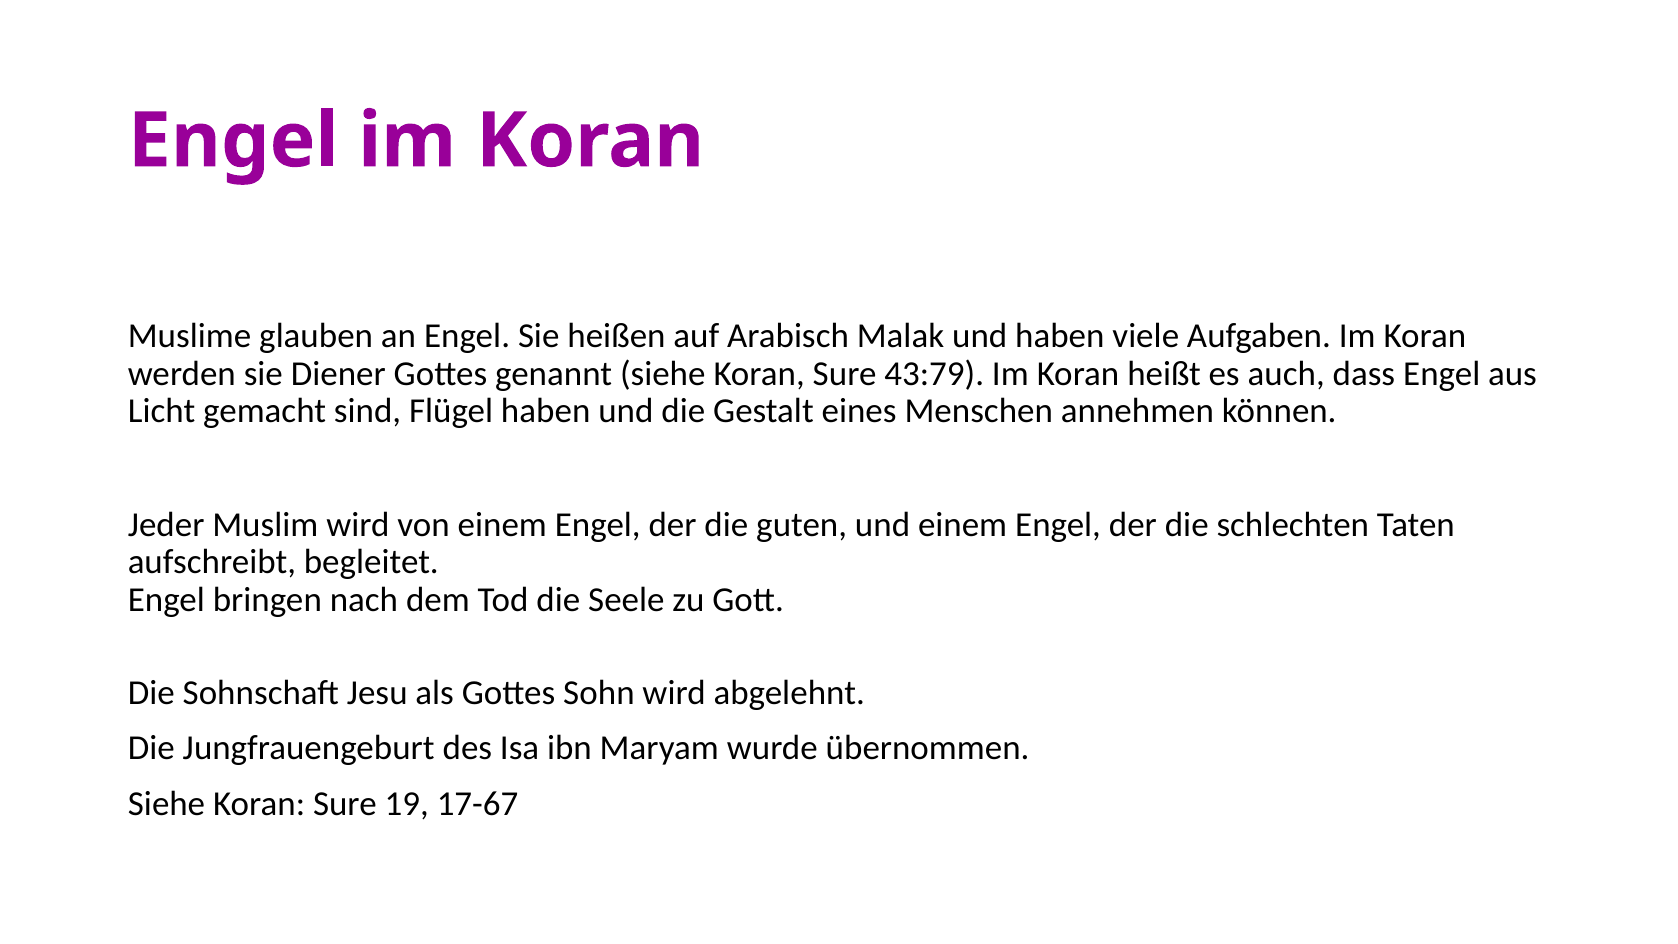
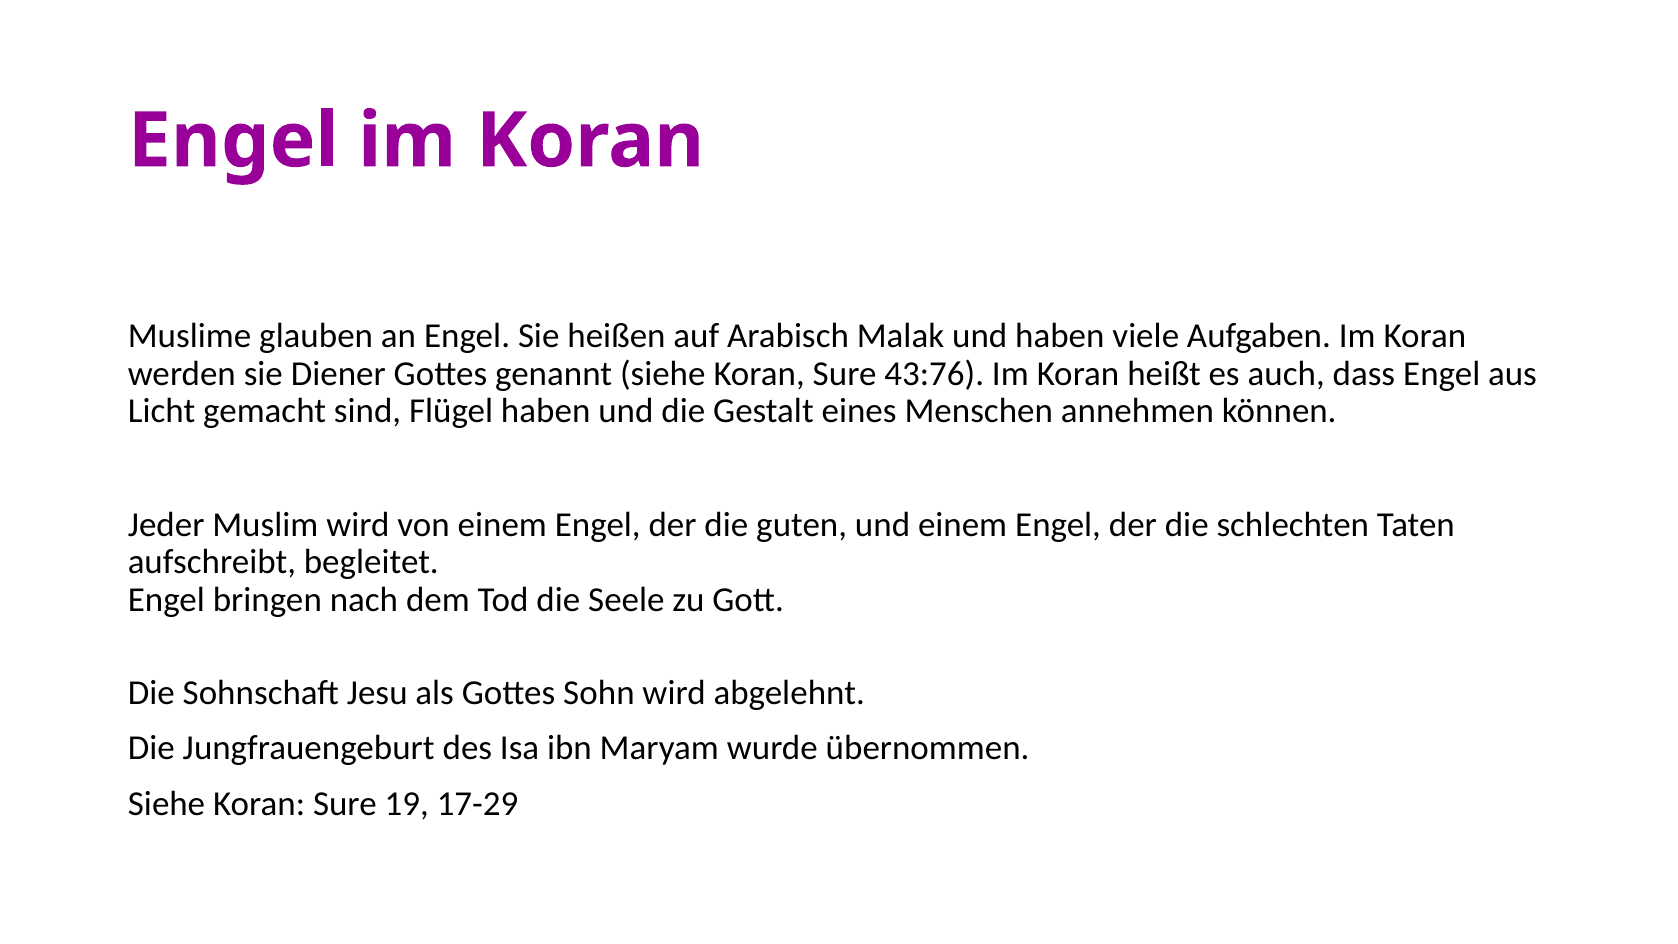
43:79: 43:79 -> 43:76
17-67: 17-67 -> 17-29
